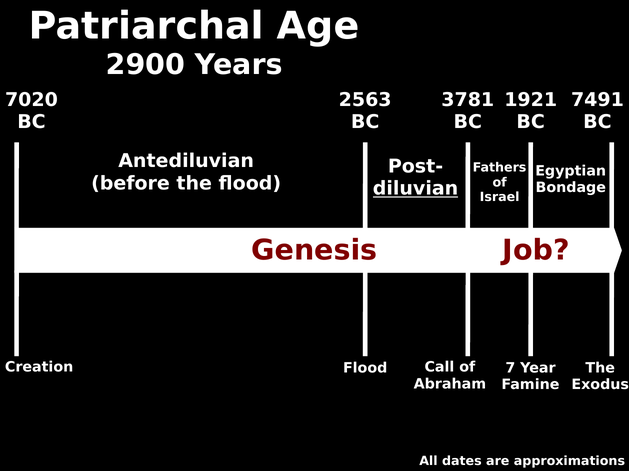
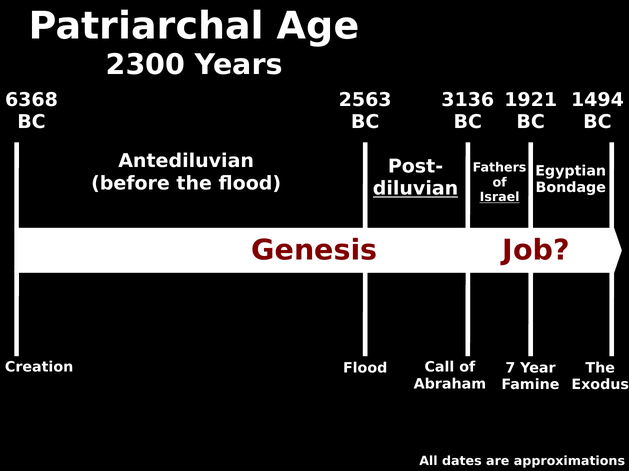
2900: 2900 -> 2300
7020: 7020 -> 6368
3781: 3781 -> 3136
7491: 7491 -> 1494
Israel underline: none -> present
